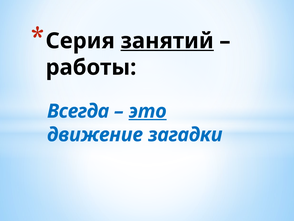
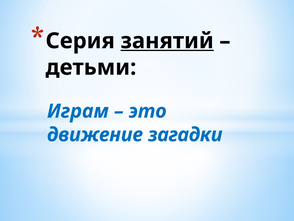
работы: работы -> детьми
Всегда: Всегда -> Играм
это underline: present -> none
